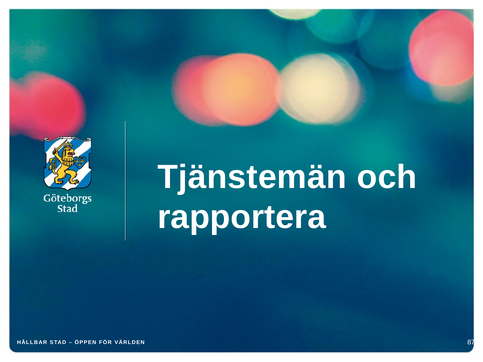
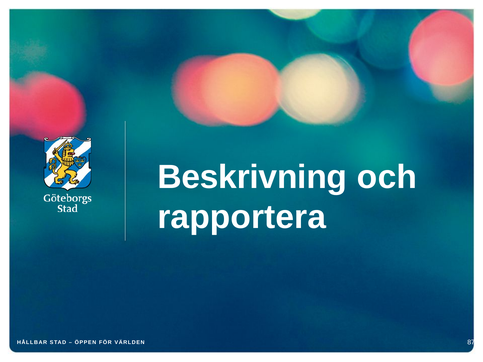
Tjänstemän: Tjänstemän -> Beskrivning
